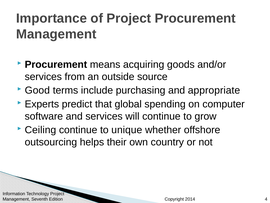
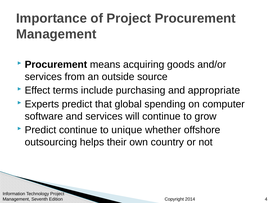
Good: Good -> Effect
Ceiling at (40, 130): Ceiling -> Predict
